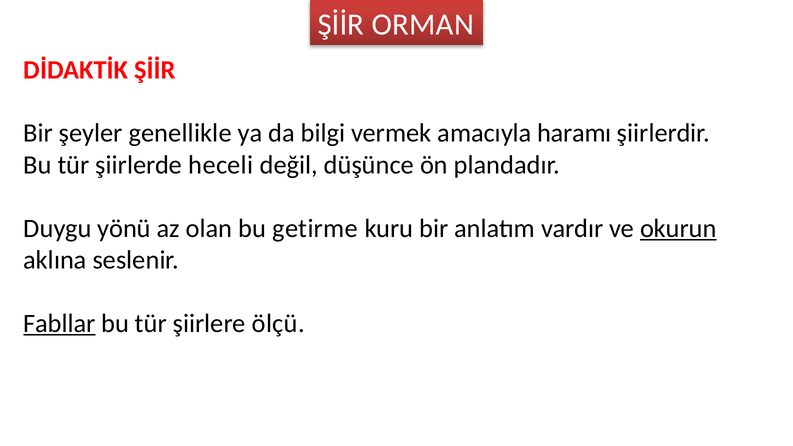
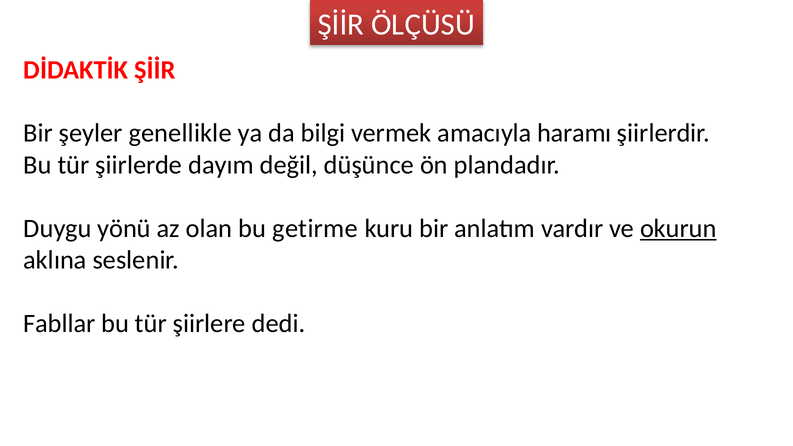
ORMAN: ORMAN -> ÖLÇÜSÜ
heceli: heceli -> dayım
Fabllar underline: present -> none
ölçü: ölçü -> dedi
